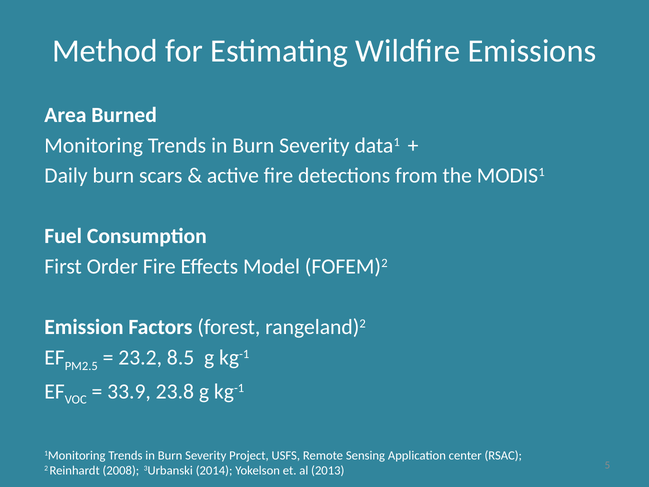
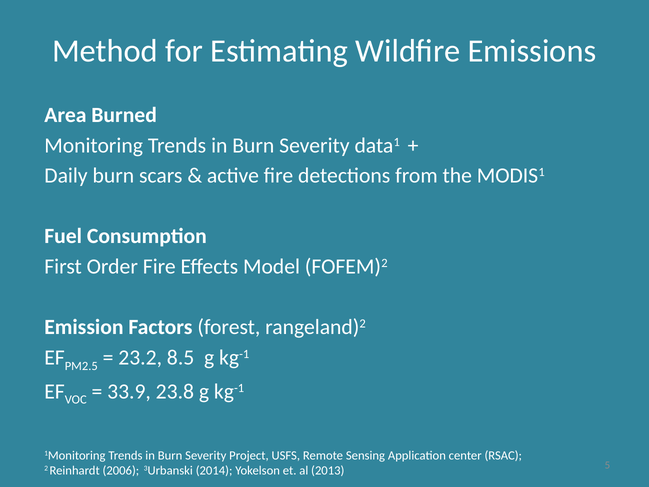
2008: 2008 -> 2006
